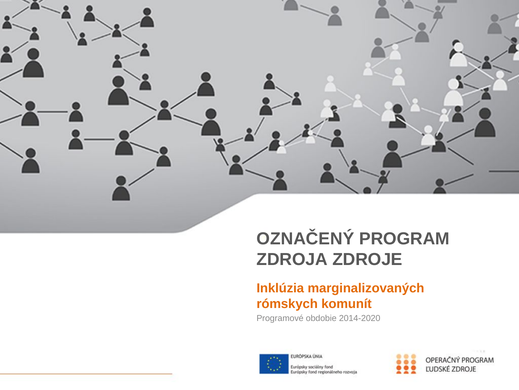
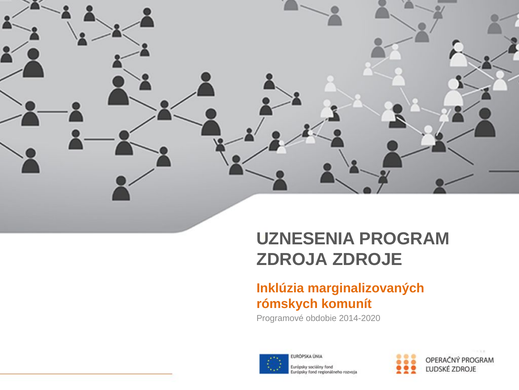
OZNAČENÝ: OZNAČENÝ -> UZNESENIA
